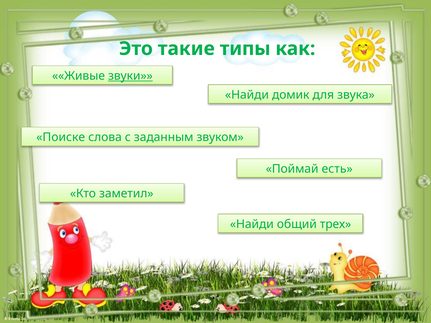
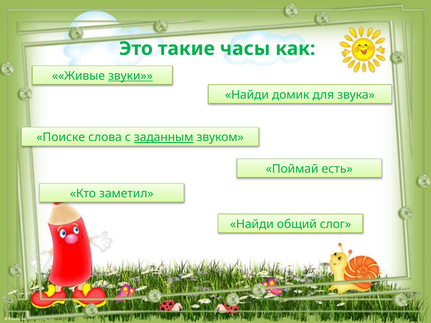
типы: типы -> часы
заданным underline: none -> present
трех: трех -> слог
